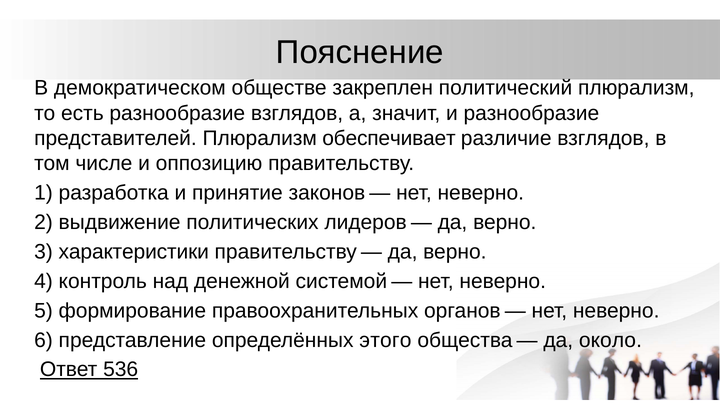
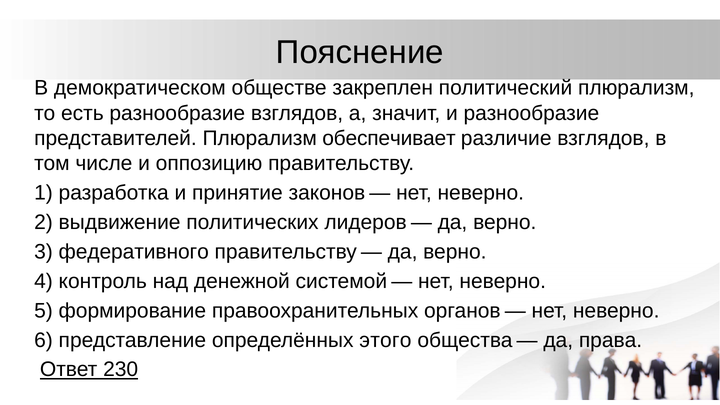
характеристики: характеристики -> федеративного
около: около -> права
536: 536 -> 230
